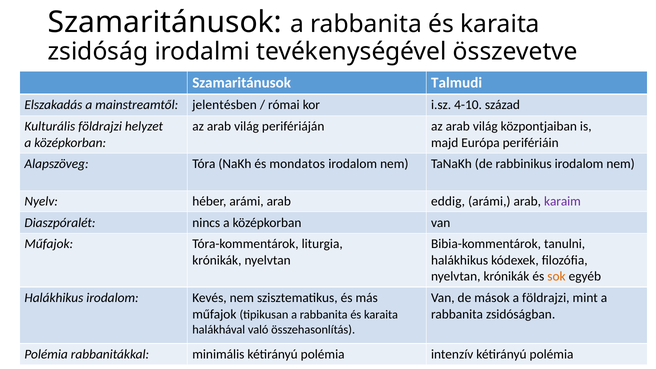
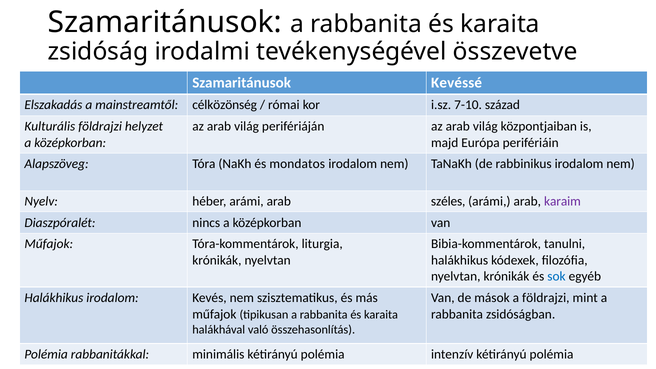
Talmudi: Talmudi -> Kevéssé
jelentésben: jelentésben -> célközönség
4-10: 4-10 -> 7-10
eddig: eddig -> széles
sok colour: orange -> blue
